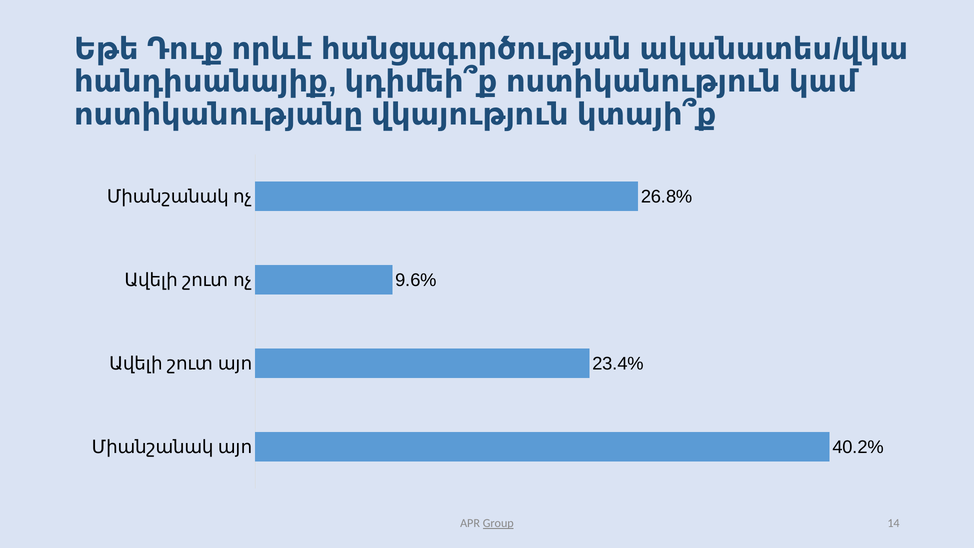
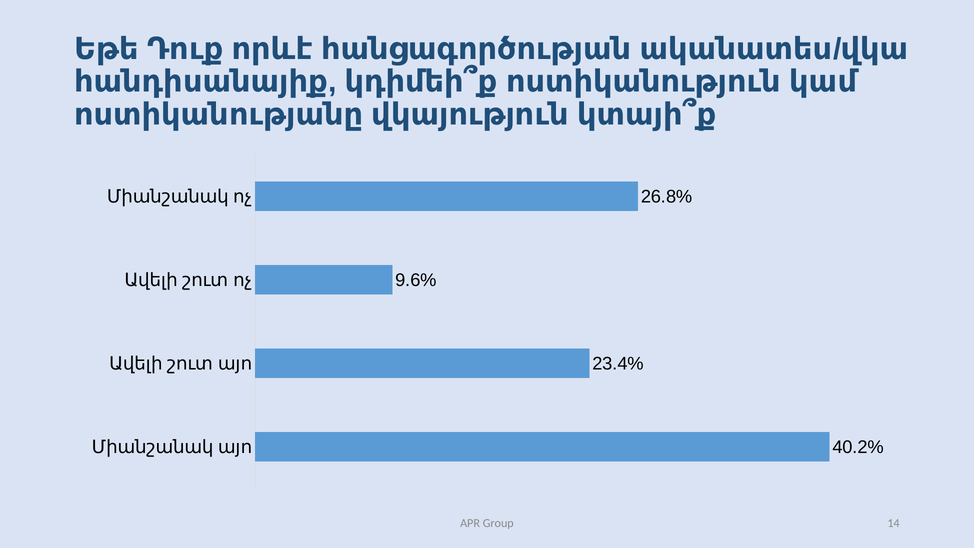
Group underline: present -> none
